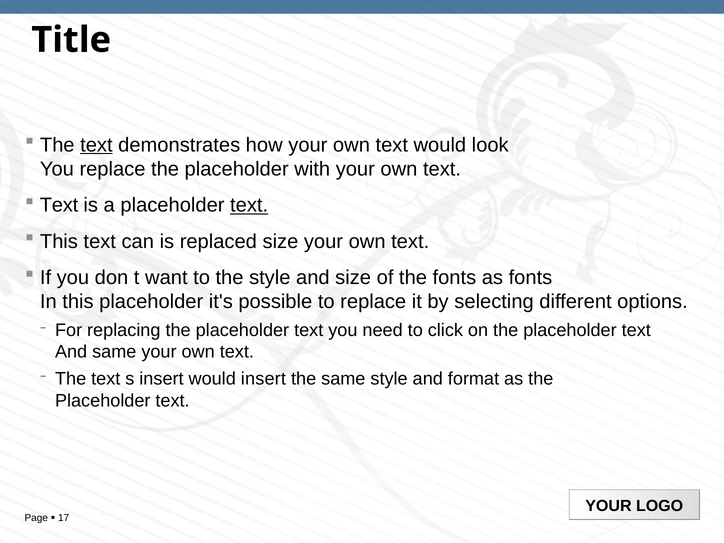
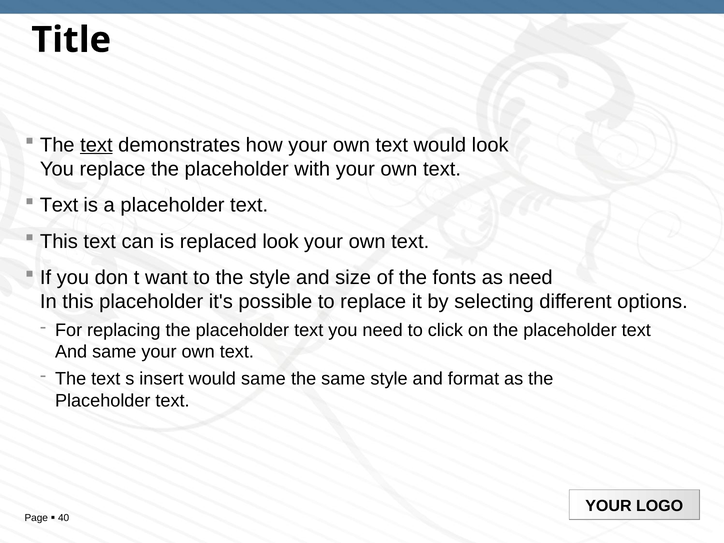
text at (249, 205) underline: present -> none
replaced size: size -> look
as fonts: fonts -> need
would insert: insert -> same
17: 17 -> 40
